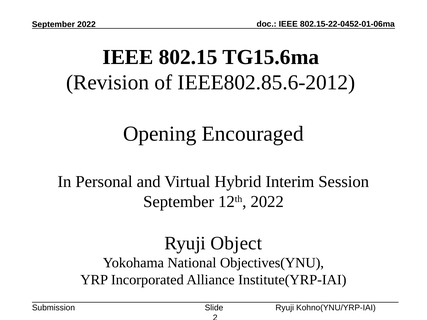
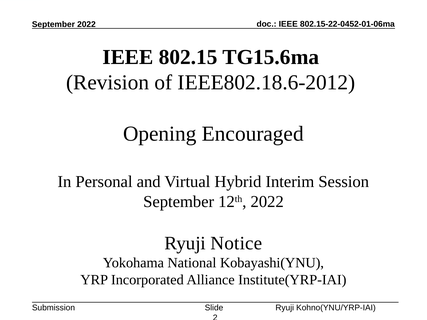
IEEE802.85.6-2012: IEEE802.85.6-2012 -> IEEE802.18.6-2012
Object: Object -> Notice
Objectives(YNU: Objectives(YNU -> Kobayashi(YNU
